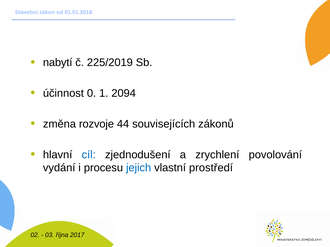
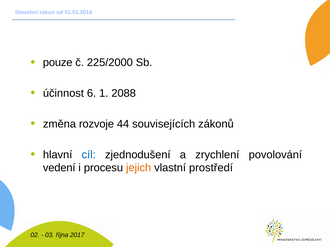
nabytí: nabytí -> pouze
225/2019: 225/2019 -> 225/2000
0: 0 -> 6
2094: 2094 -> 2088
vydání: vydání -> vedení
jejich colour: blue -> orange
